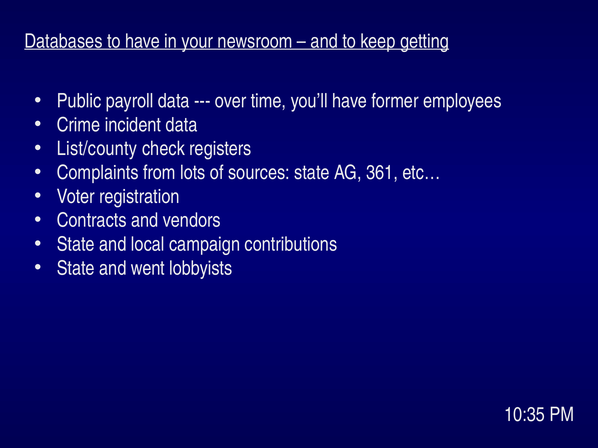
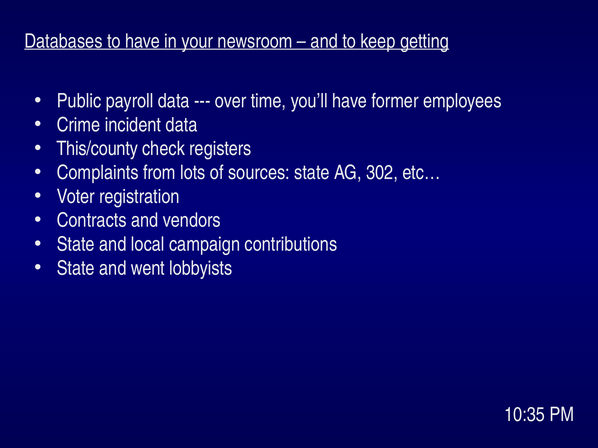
List/county: List/county -> This/county
361: 361 -> 302
